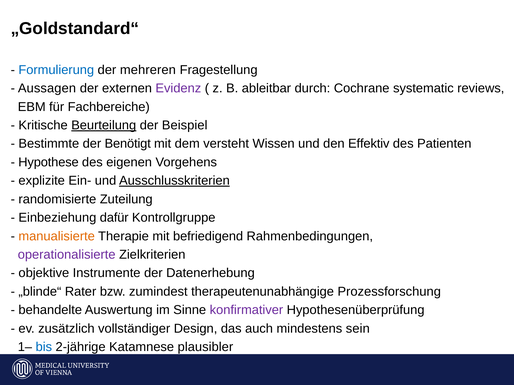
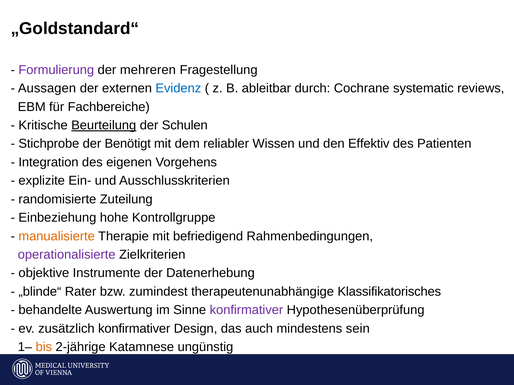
Formulierung colour: blue -> purple
Evidenz colour: purple -> blue
Beispiel: Beispiel -> Schulen
Bestimmte: Bestimmte -> Stichprobe
versteht: versteht -> reliabler
Hypothese: Hypothese -> Integration
Ausschlusskriterien underline: present -> none
dafür: dafür -> hohe
Prozessforschung: Prozessforschung -> Klassifikatorisches
zusätzlich vollständiger: vollständiger -> konfirmativer
bis colour: blue -> orange
plausibler: plausibler -> ungünstig
